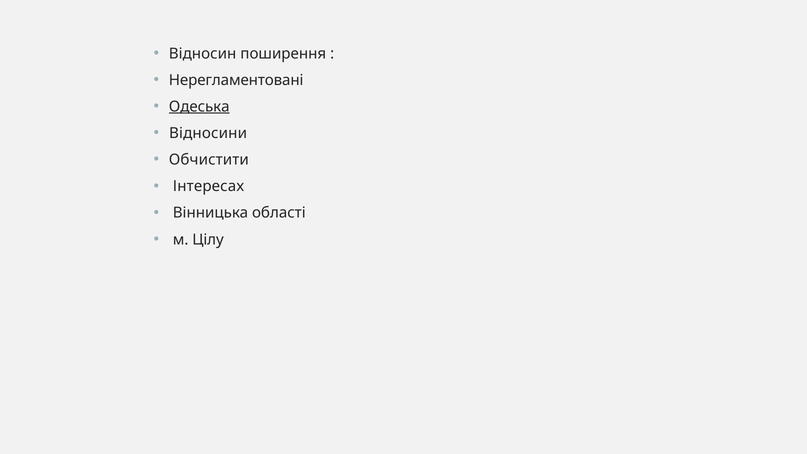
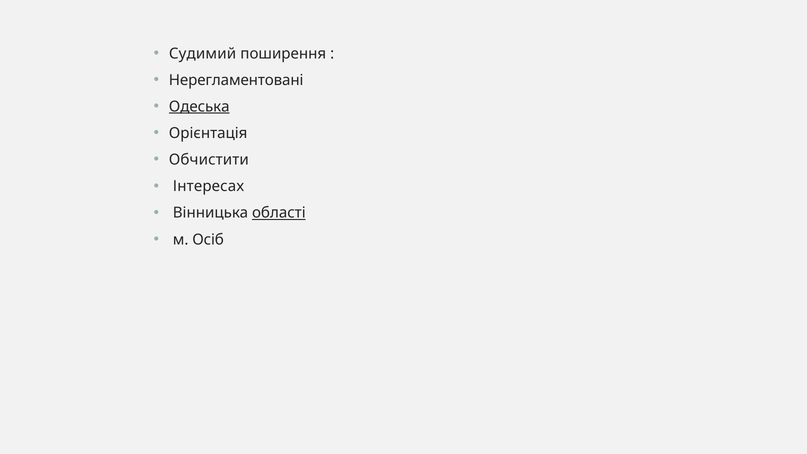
Відносин: Відносин -> Судимий
Відносини: Відносини -> Орієнтація
області underline: none -> present
Цілу: Цілу -> Осіб
